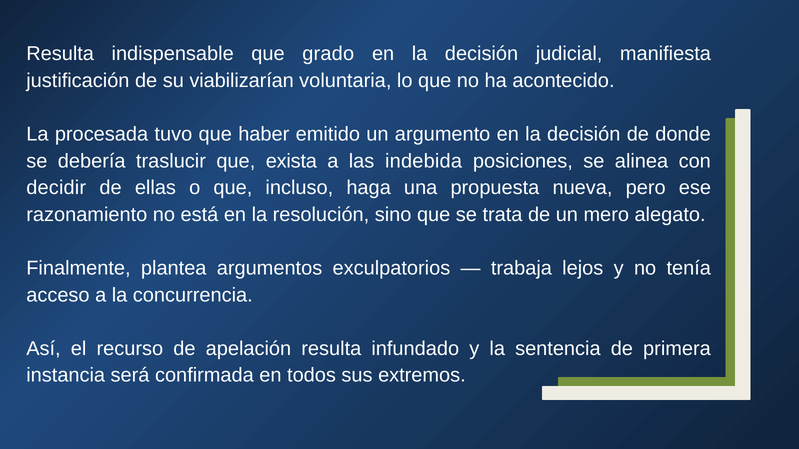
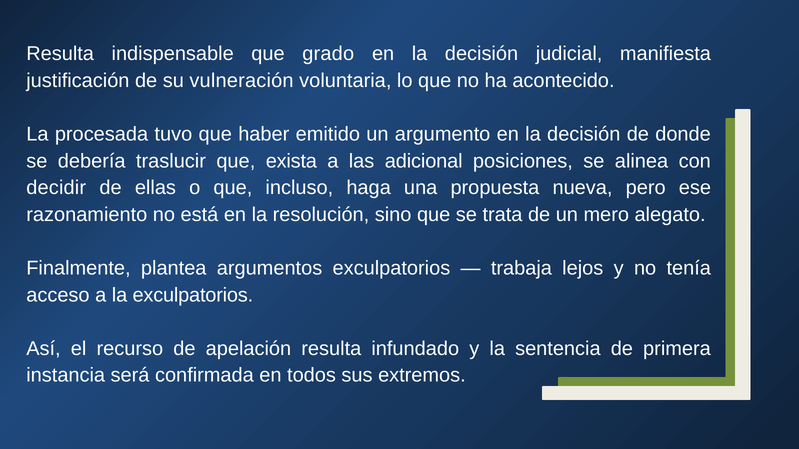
viabilizarían: viabilizarían -> vulneración
indebida: indebida -> adicional
la concurrencia: concurrencia -> exculpatorios
